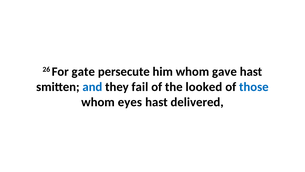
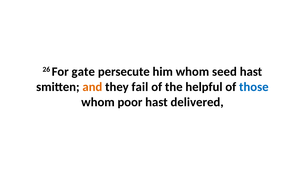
gave: gave -> seed
and colour: blue -> orange
looked: looked -> helpful
eyes: eyes -> poor
